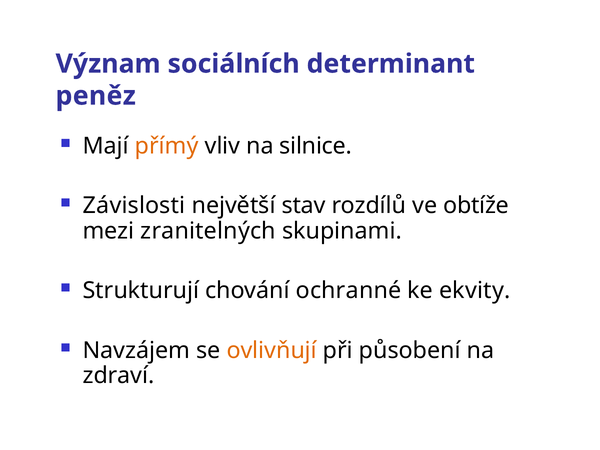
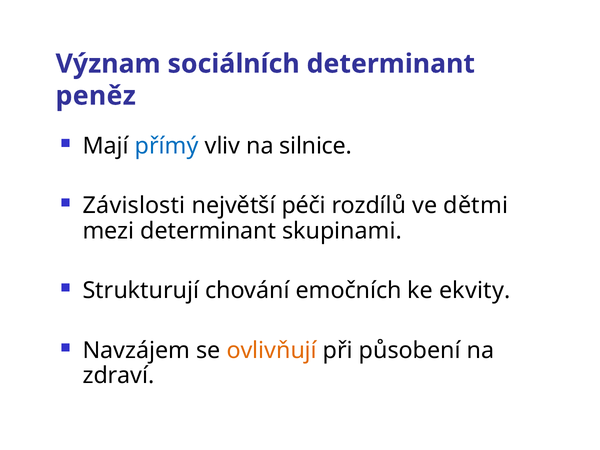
přímý colour: orange -> blue
stav: stav -> péči
obtíže: obtíže -> dětmi
mezi zranitelných: zranitelných -> determinant
ochranné: ochranné -> emočních
